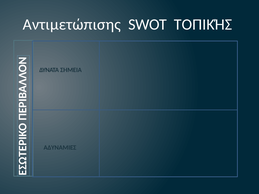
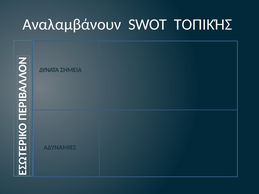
Αντιμετώπισης: Αντιμετώπισης -> Αναλαμβάνουν
